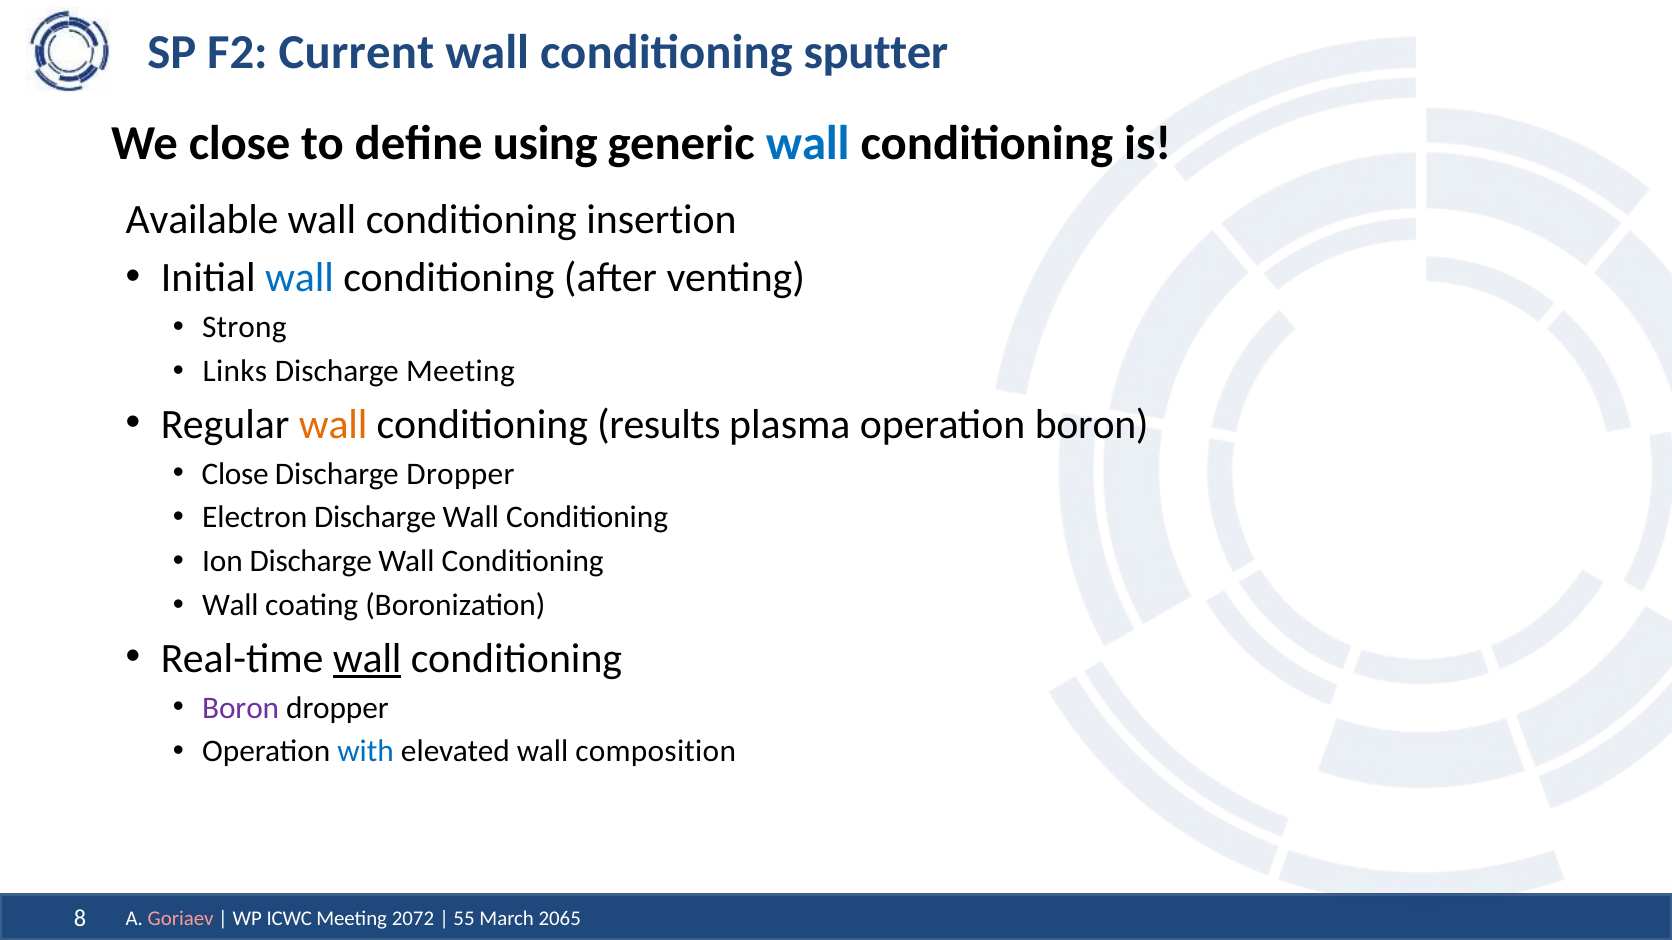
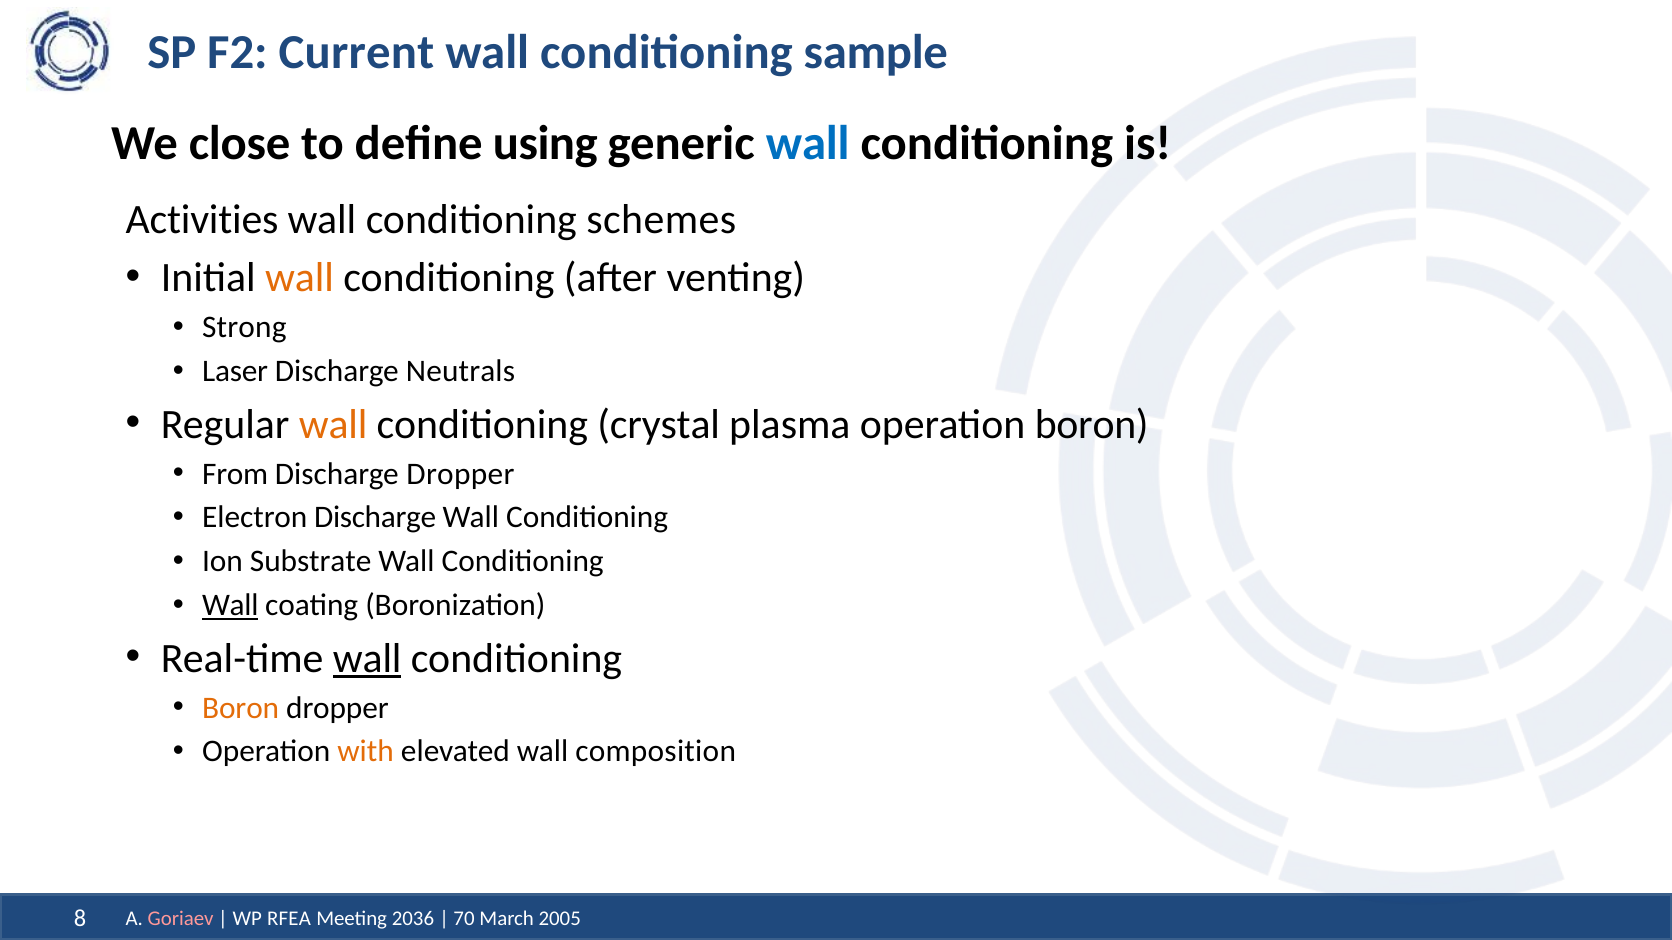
sputter: sputter -> sample
Available: Available -> Activities
insertion: insertion -> schemes
wall at (300, 278) colour: blue -> orange
Links: Links -> Laser
Discharge Meeting: Meeting -> Neutrals
results: results -> crystal
Close at (235, 474): Close -> From
Ion Discharge: Discharge -> Substrate
Wall at (230, 606) underline: none -> present
Boron at (241, 708) colour: purple -> orange
with colour: blue -> orange
ICWC: ICWC -> RFEA
2072: 2072 -> 2036
55: 55 -> 70
2065: 2065 -> 2005
